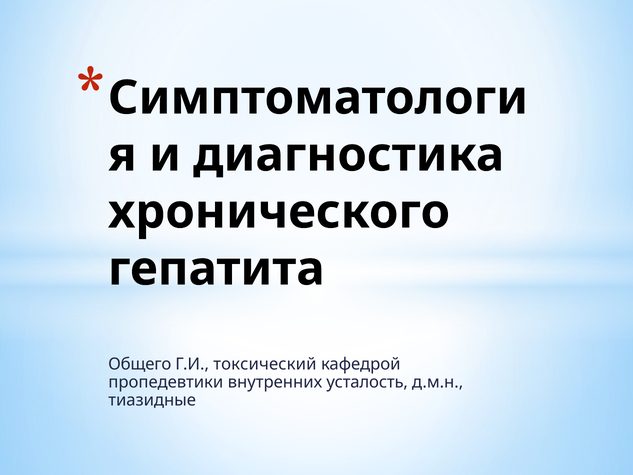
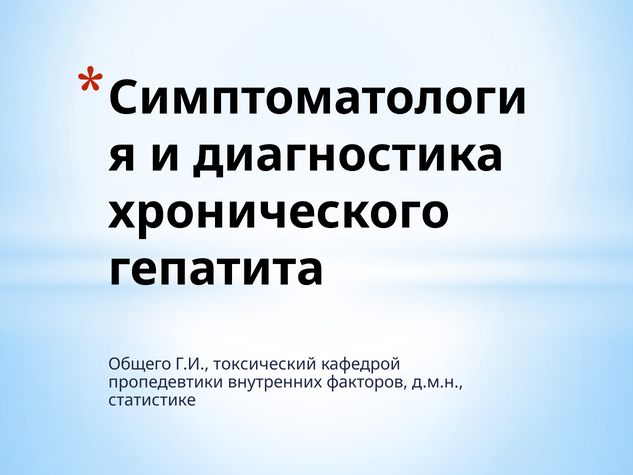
усталость: усталость -> факторов
тиазидные: тиазидные -> статистике
